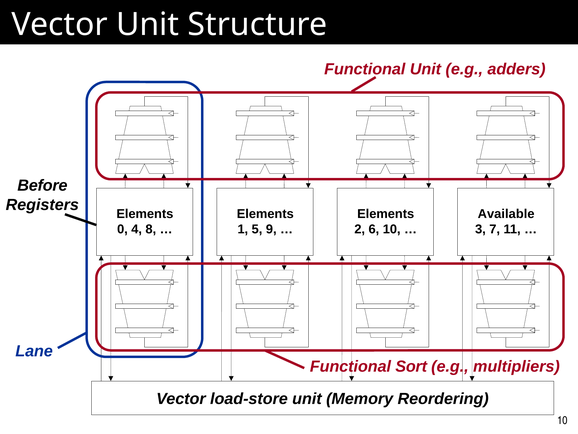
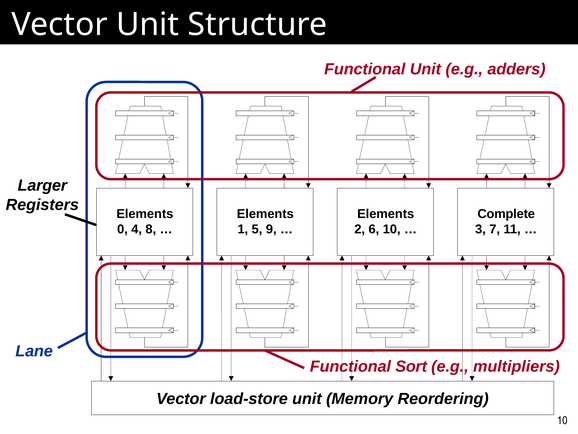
Before: Before -> Larger
Available: Available -> Complete
